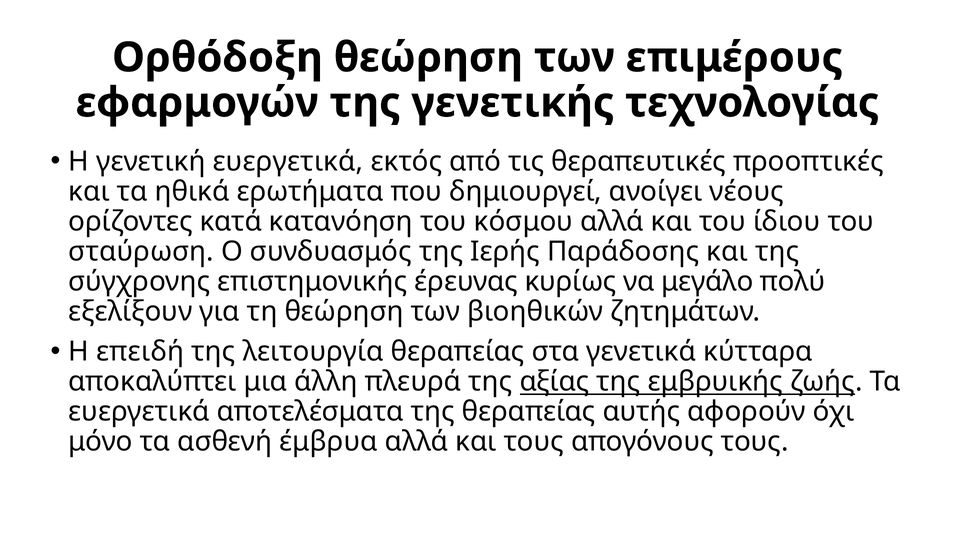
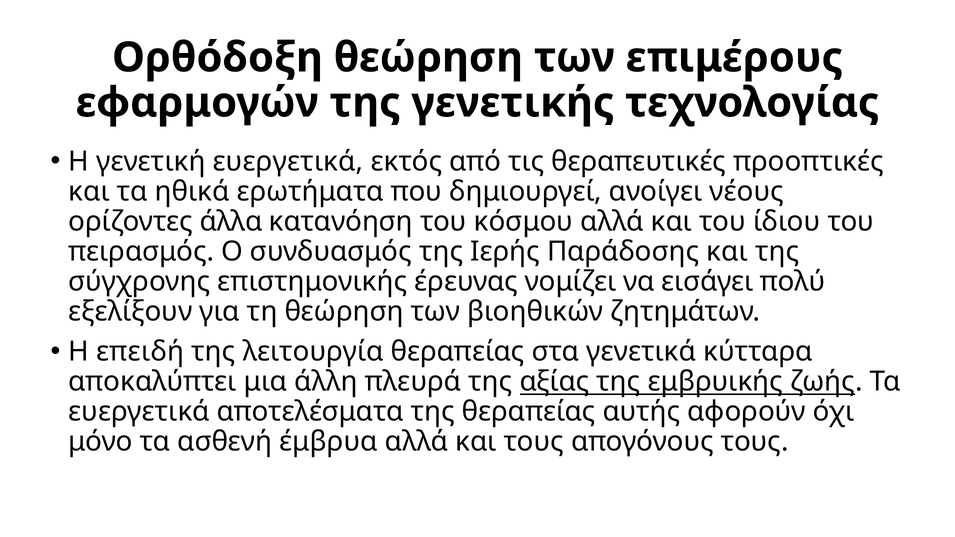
κατά: κατά -> άλλα
σταύρωση: σταύρωση -> πειρασμός
κυρίως: κυρίως -> νομίζει
μεγάλο: μεγάλο -> εισάγει
